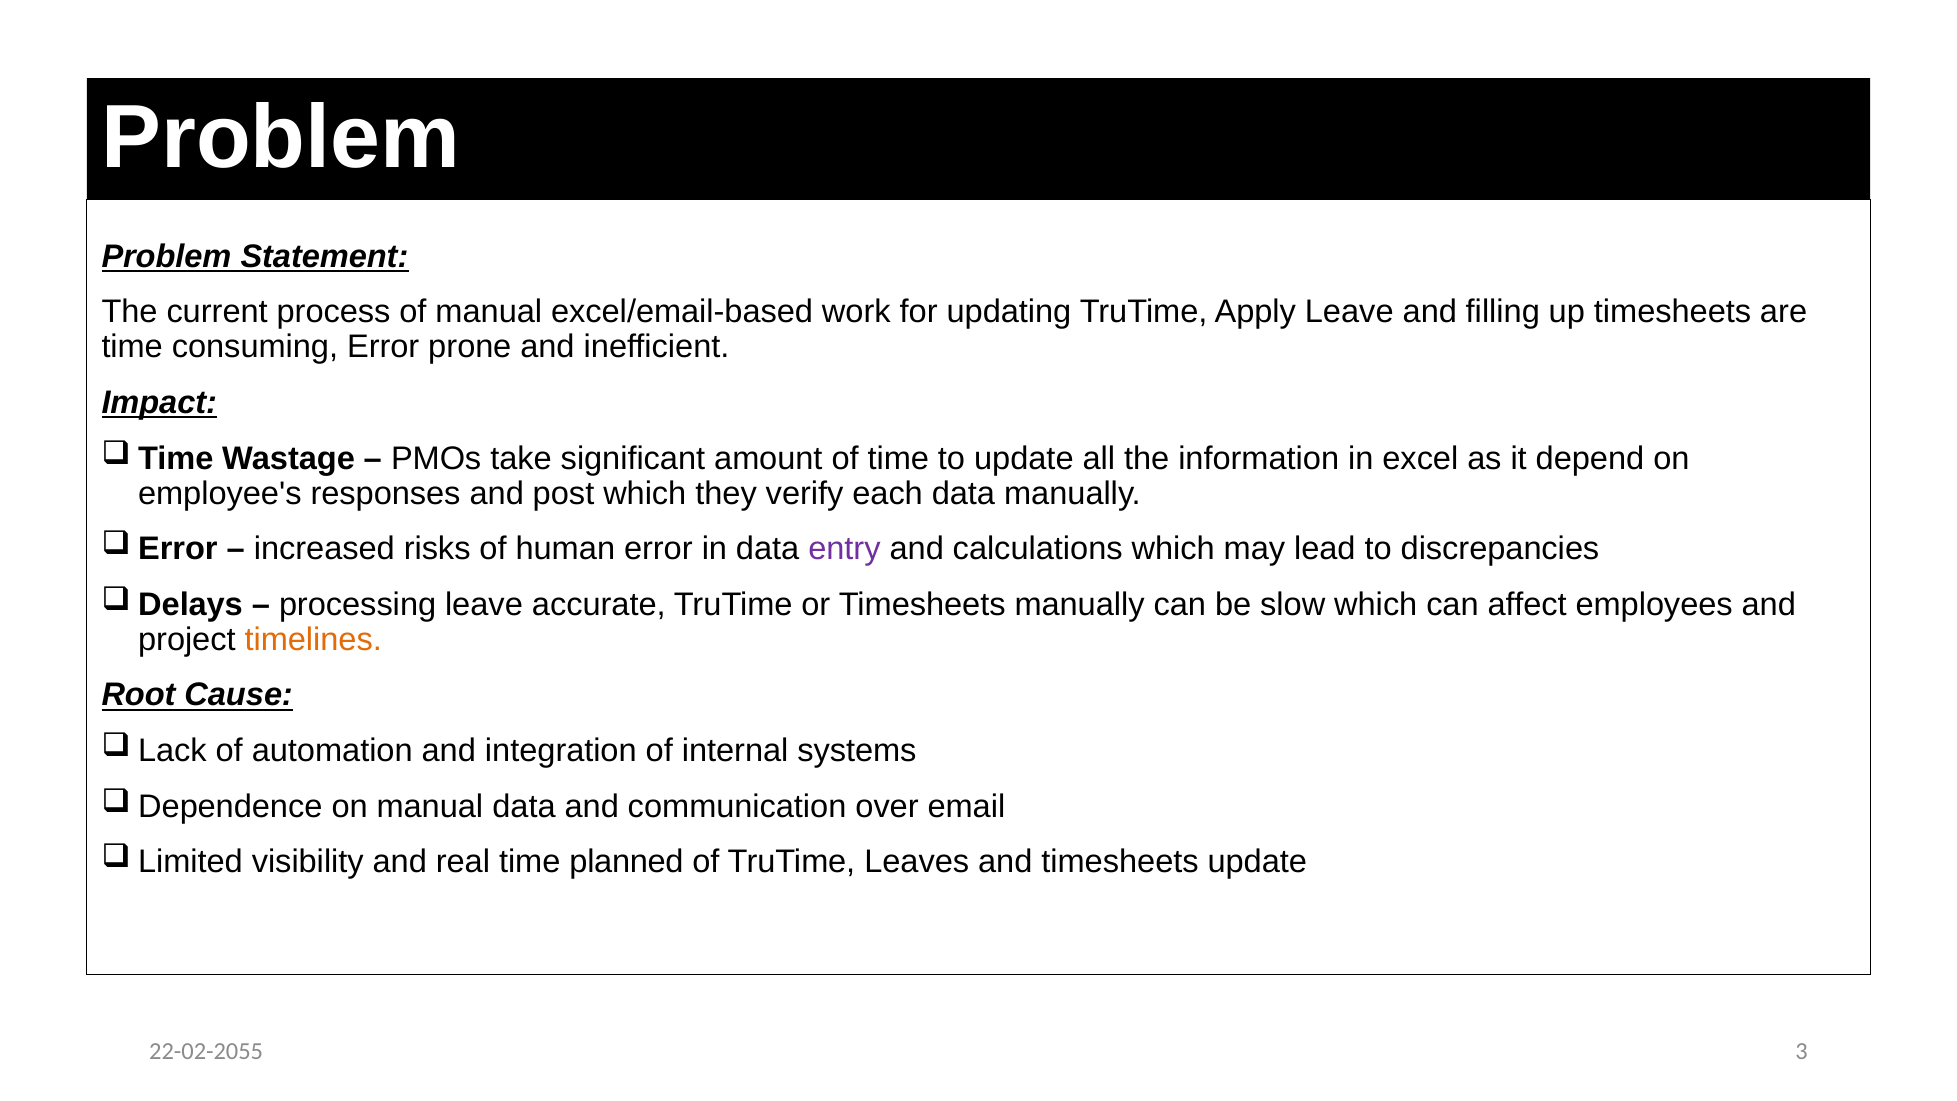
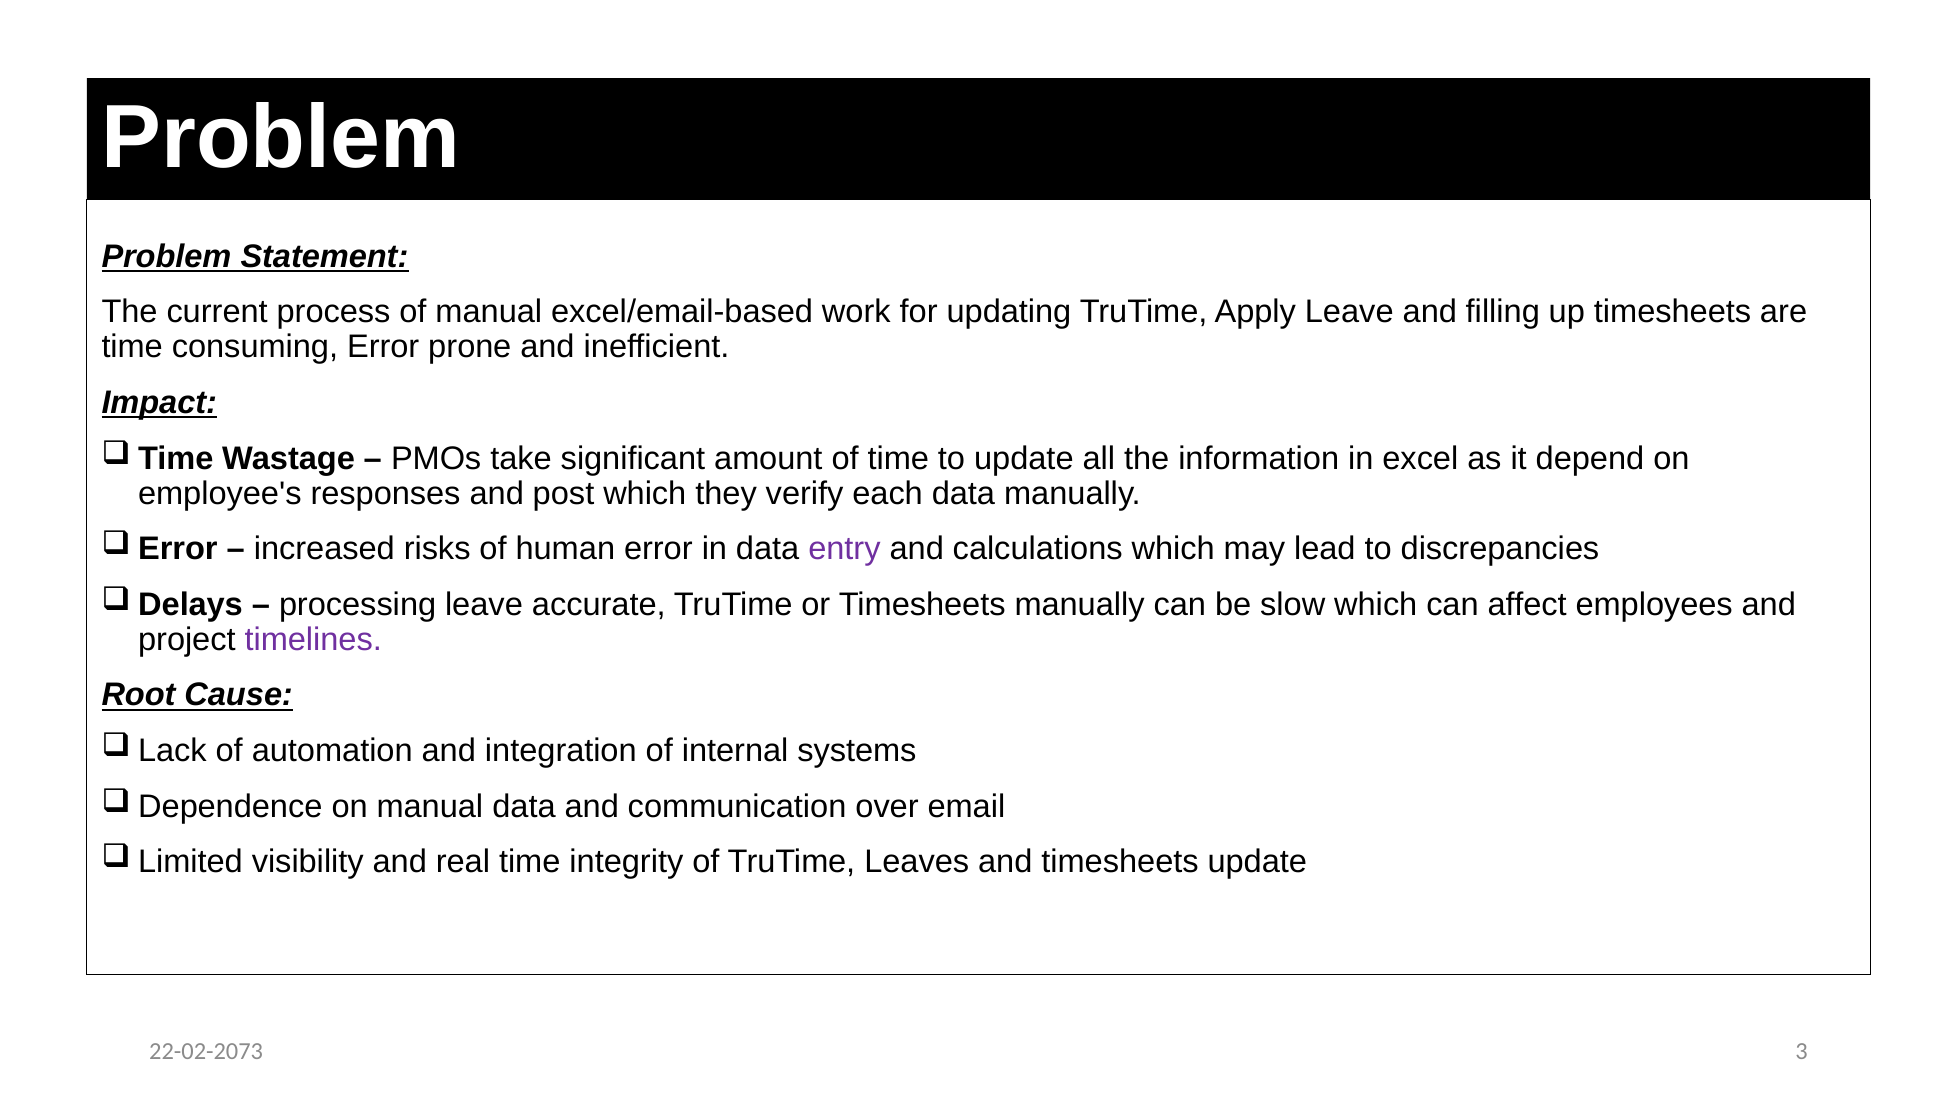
timelines colour: orange -> purple
planned: planned -> integrity
22-02-2055: 22-02-2055 -> 22-02-2073
